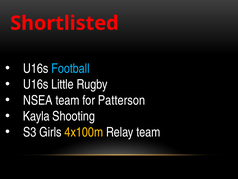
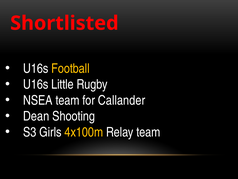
Football colour: light blue -> yellow
Patterson: Patterson -> Callander
Kayla: Kayla -> Dean
